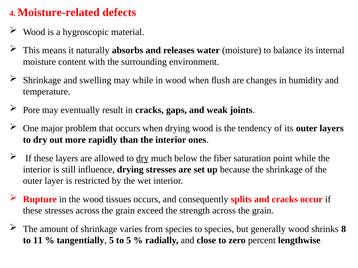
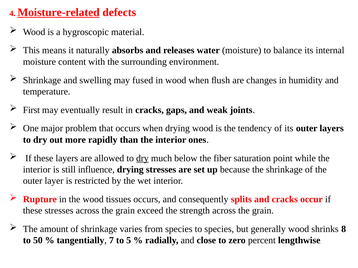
Moisture-related underline: none -> present
may while: while -> fused
Pore: Pore -> First
11: 11 -> 50
tangentially 5: 5 -> 7
